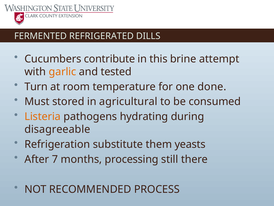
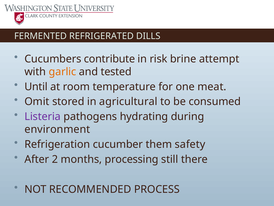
this: this -> risk
Turn: Turn -> Until
done: done -> meat
Must: Must -> Omit
Listeria colour: orange -> purple
disagreeable: disagreeable -> environment
substitute: substitute -> cucumber
yeasts: yeasts -> safety
7: 7 -> 2
